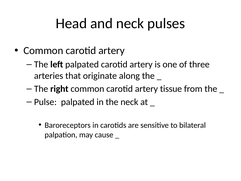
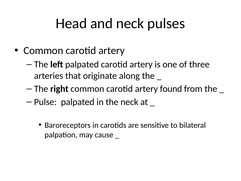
tissue: tissue -> found
